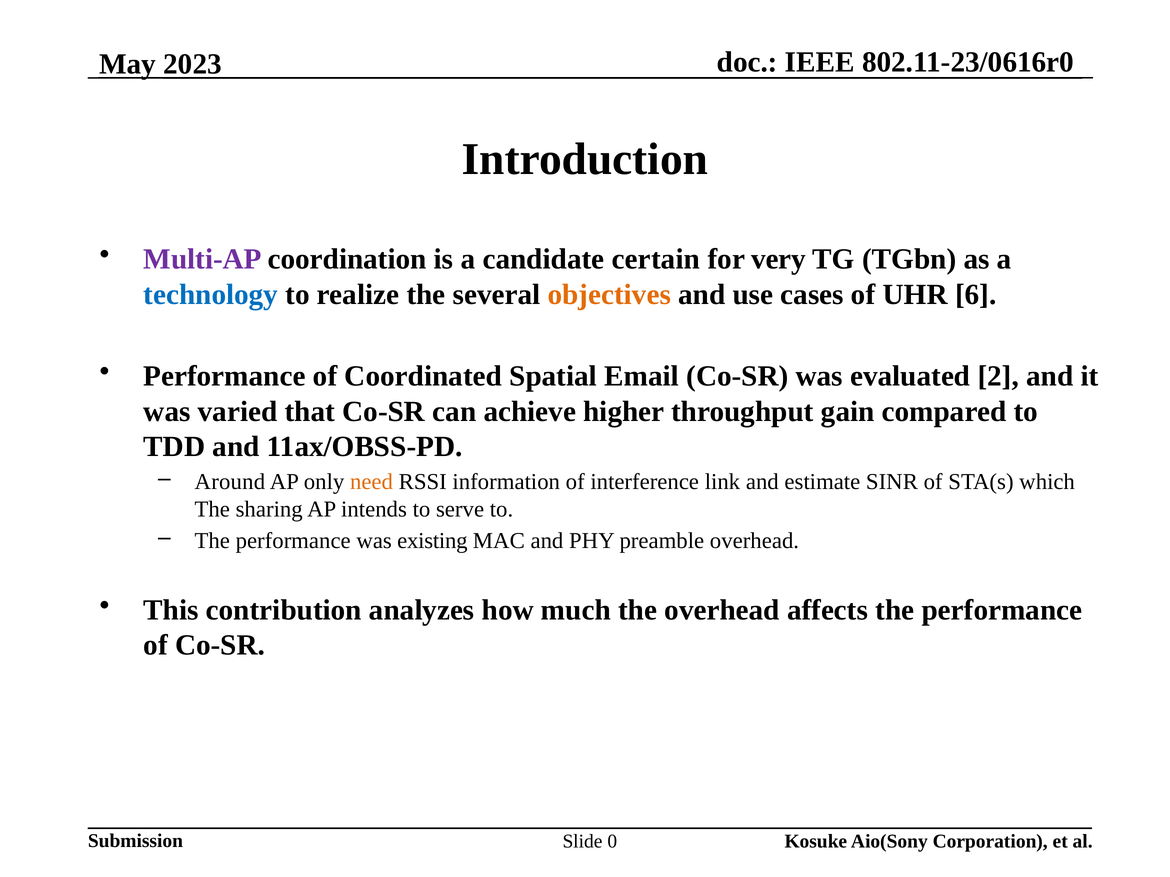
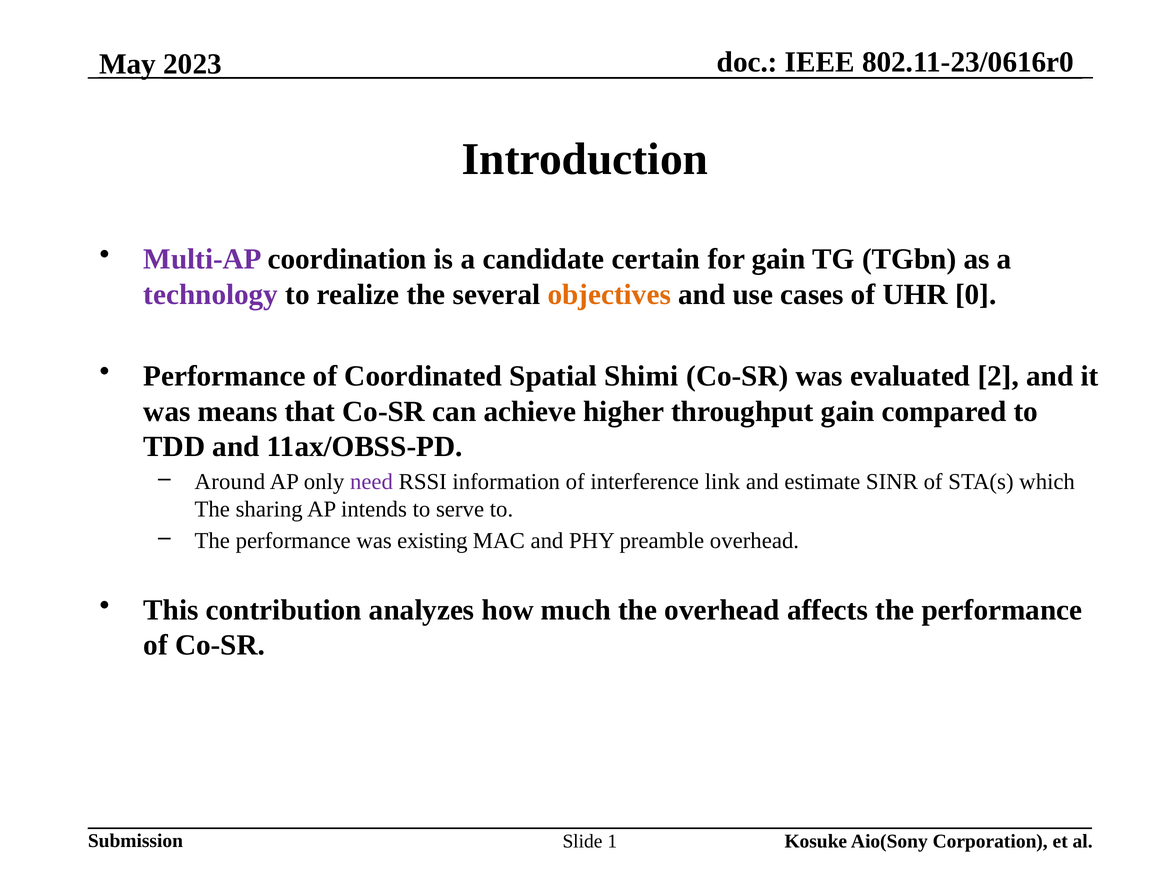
for very: very -> gain
technology colour: blue -> purple
6: 6 -> 0
Email: Email -> Shimi
varied: varied -> means
need colour: orange -> purple
0: 0 -> 1
